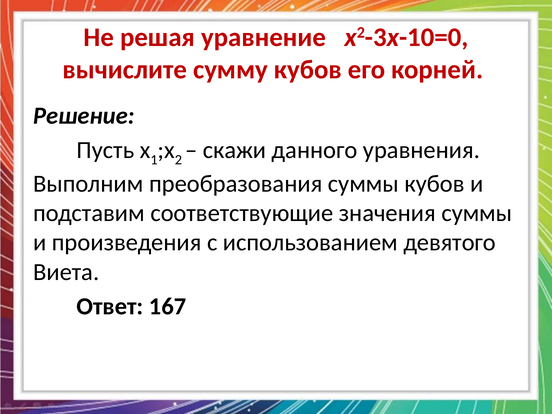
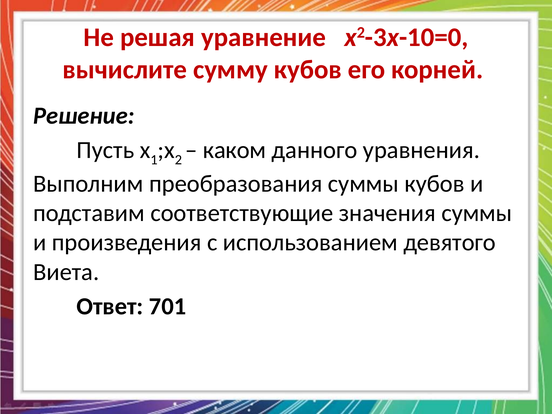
скажи: скажи -> каком
167: 167 -> 701
